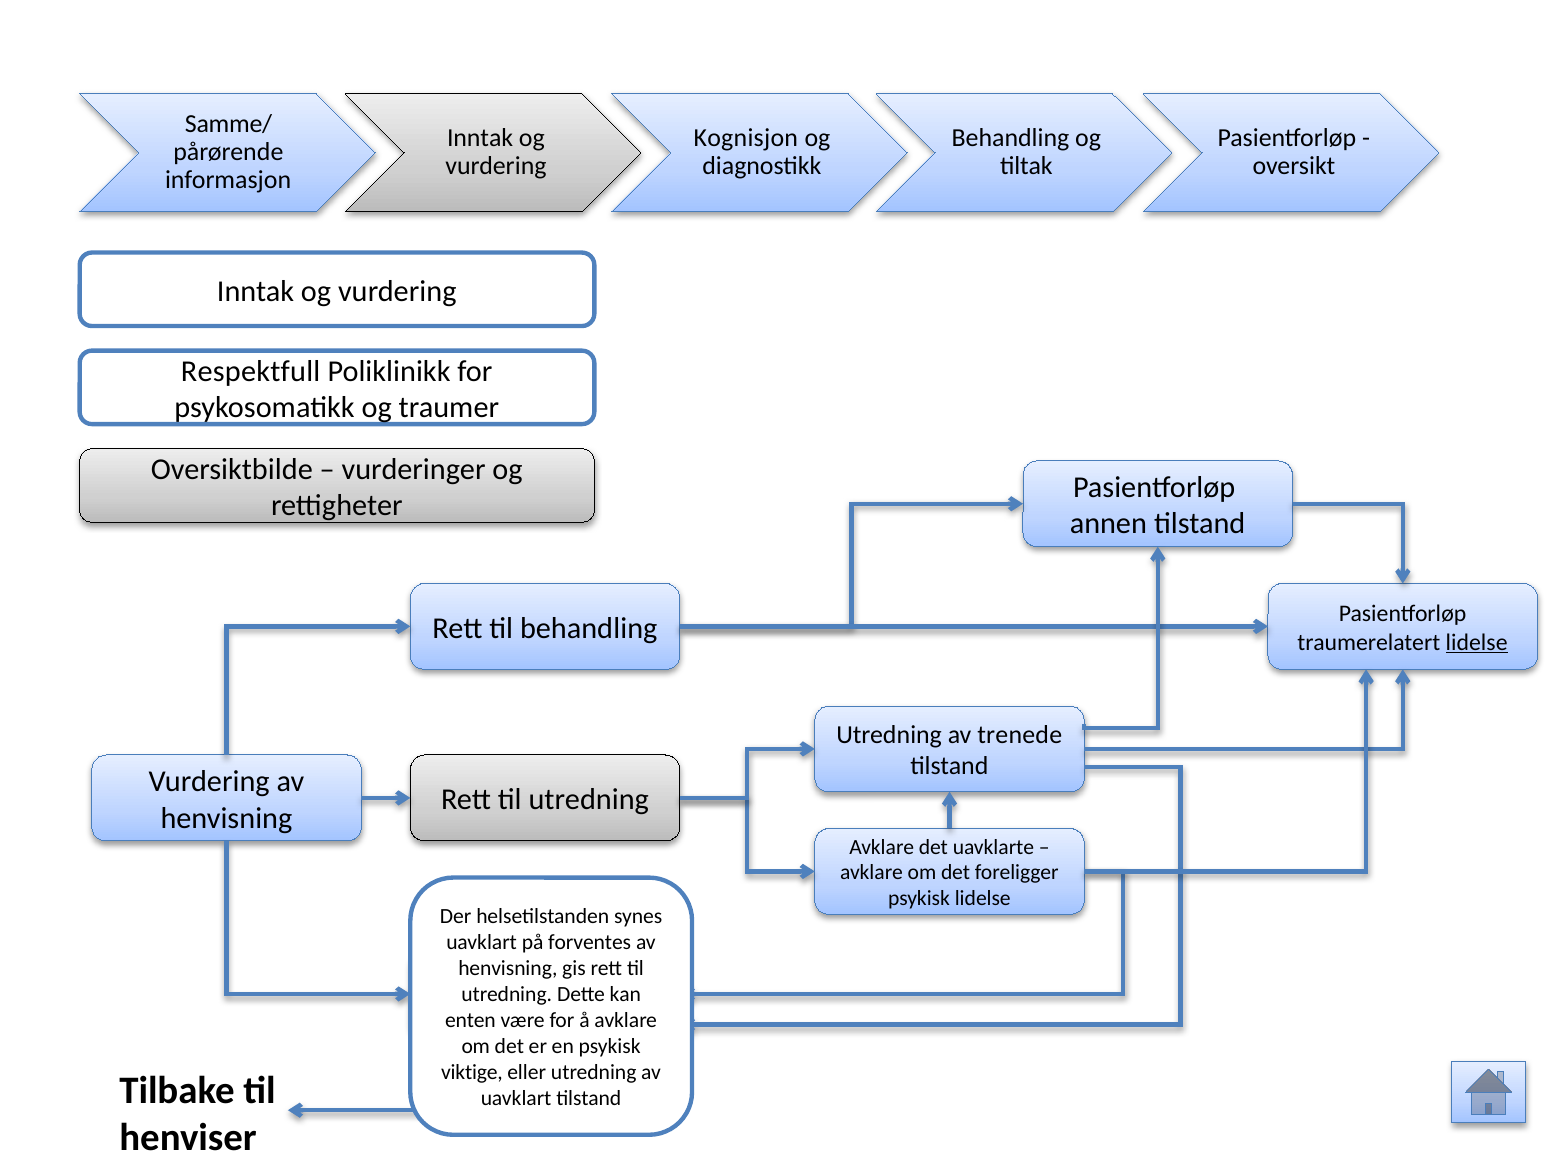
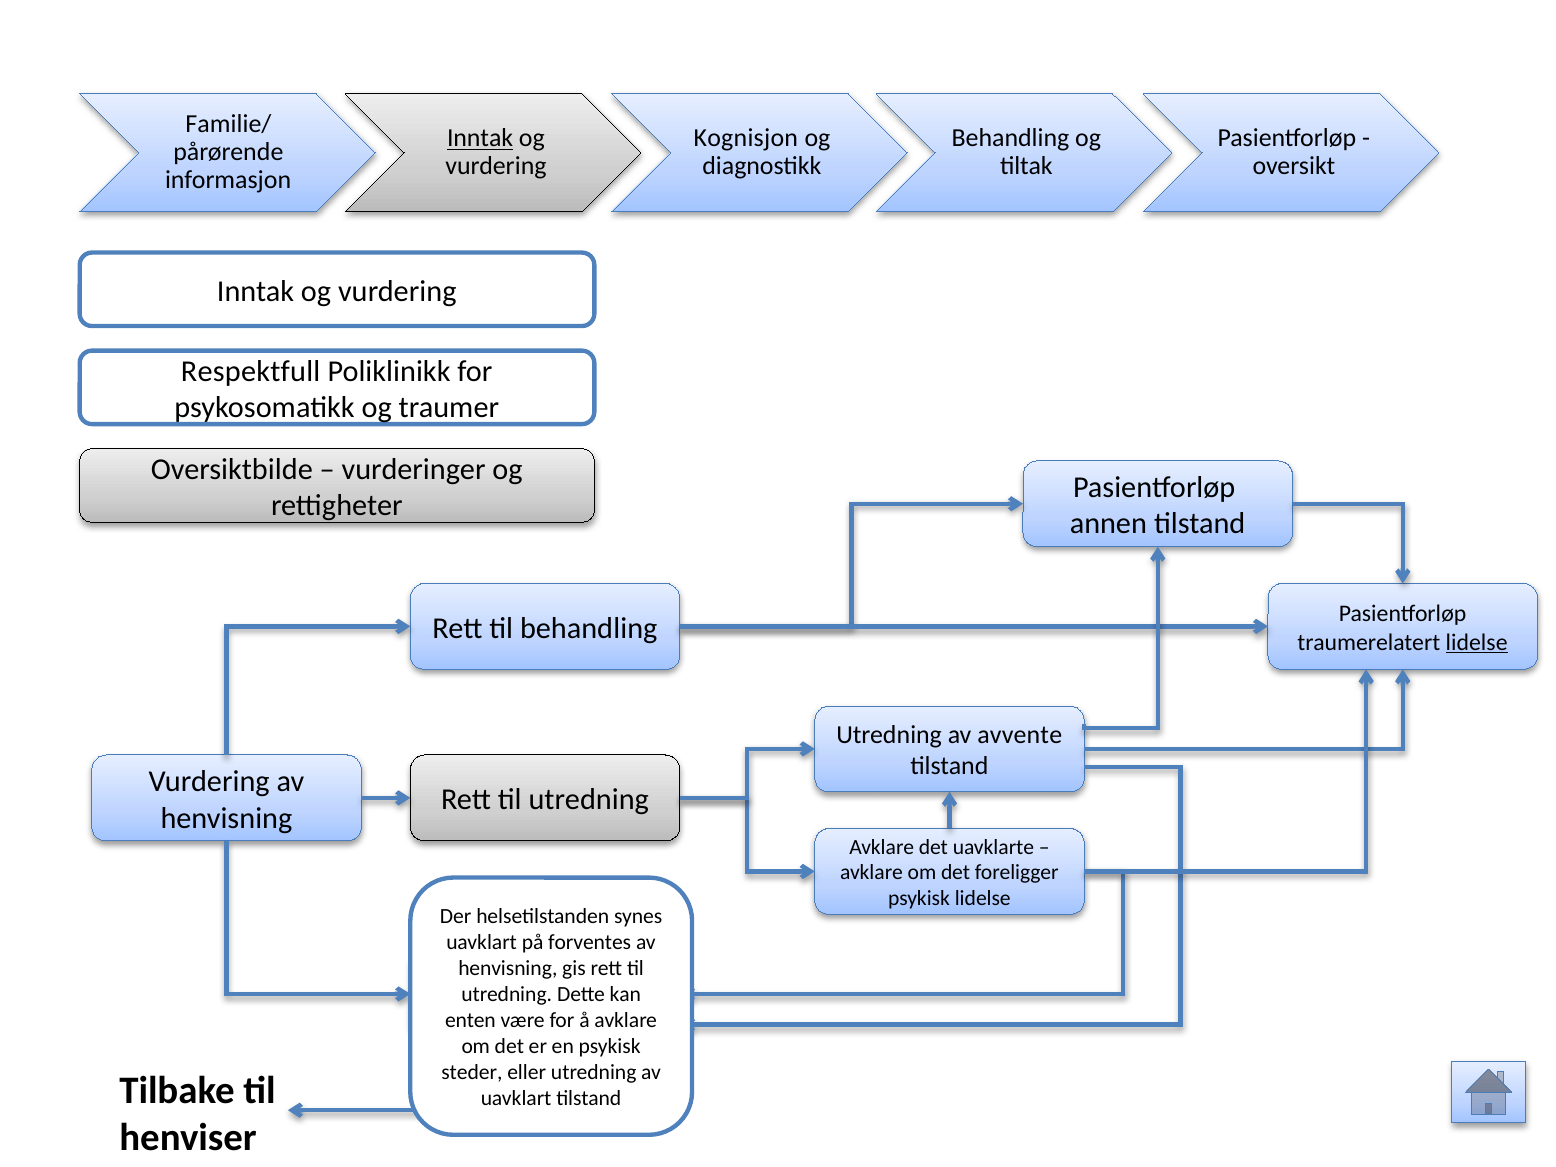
Samme/: Samme/ -> Familie/
Inntak at (480, 138) underline: none -> present
trenede: trenede -> avvente
viktige: viktige -> steder
